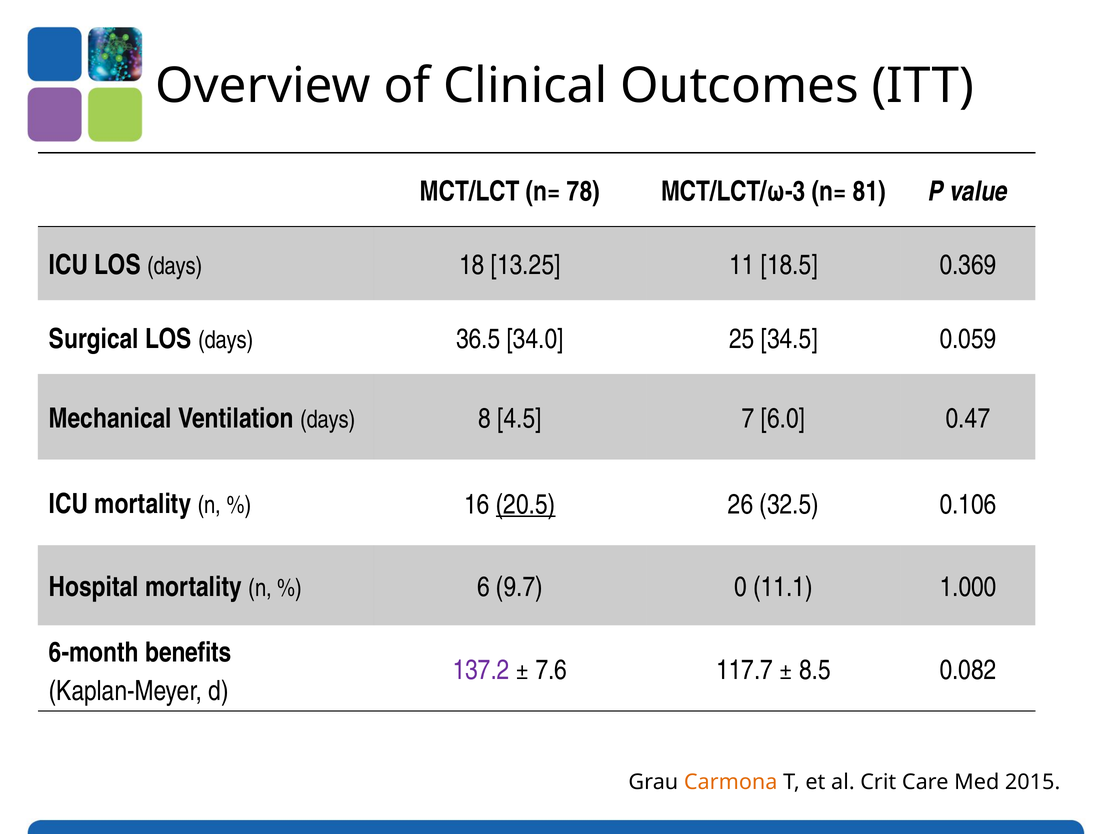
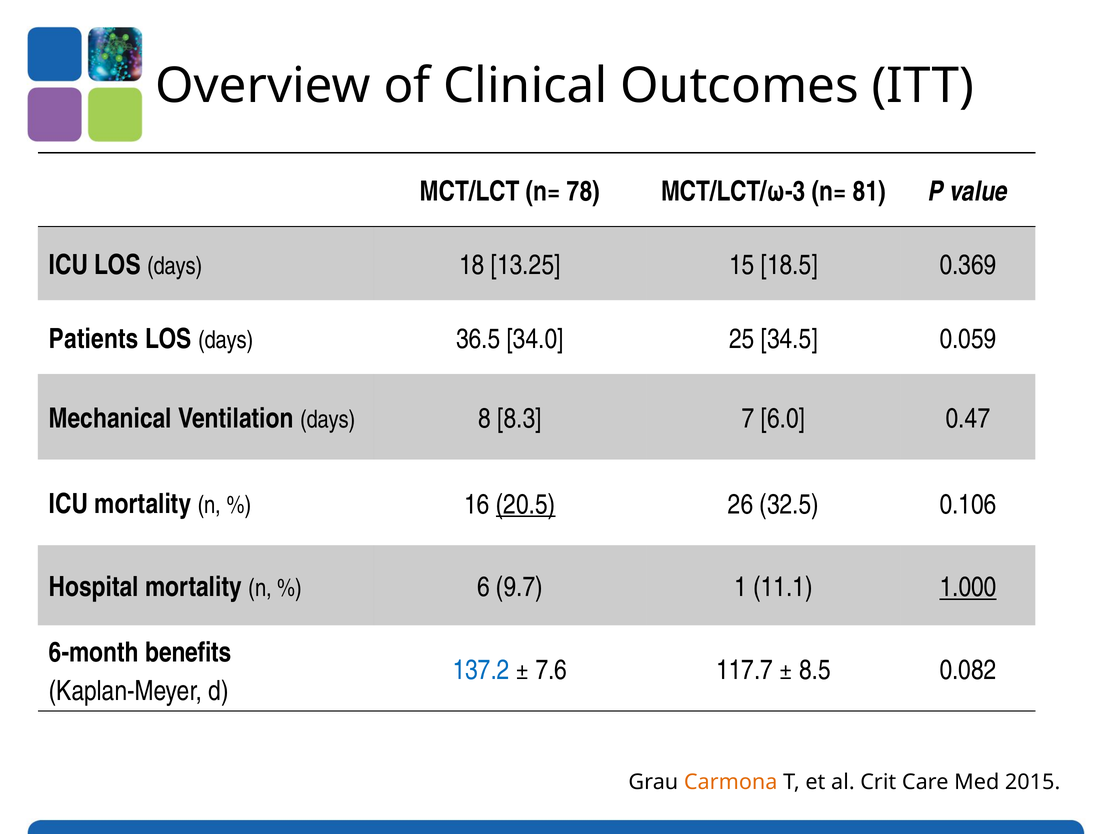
11: 11 -> 15
Surgical: Surgical -> Patients
4.5: 4.5 -> 8.3
0: 0 -> 1
1.000 underline: none -> present
137.2 colour: purple -> blue
